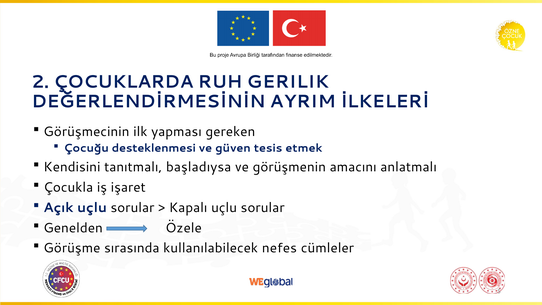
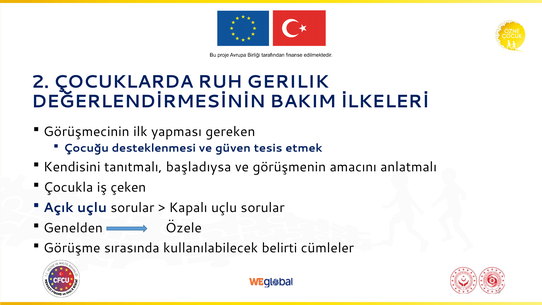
AYRIM: AYRIM -> BAKIM
işaret: işaret -> çeken
nefes: nefes -> belirti
